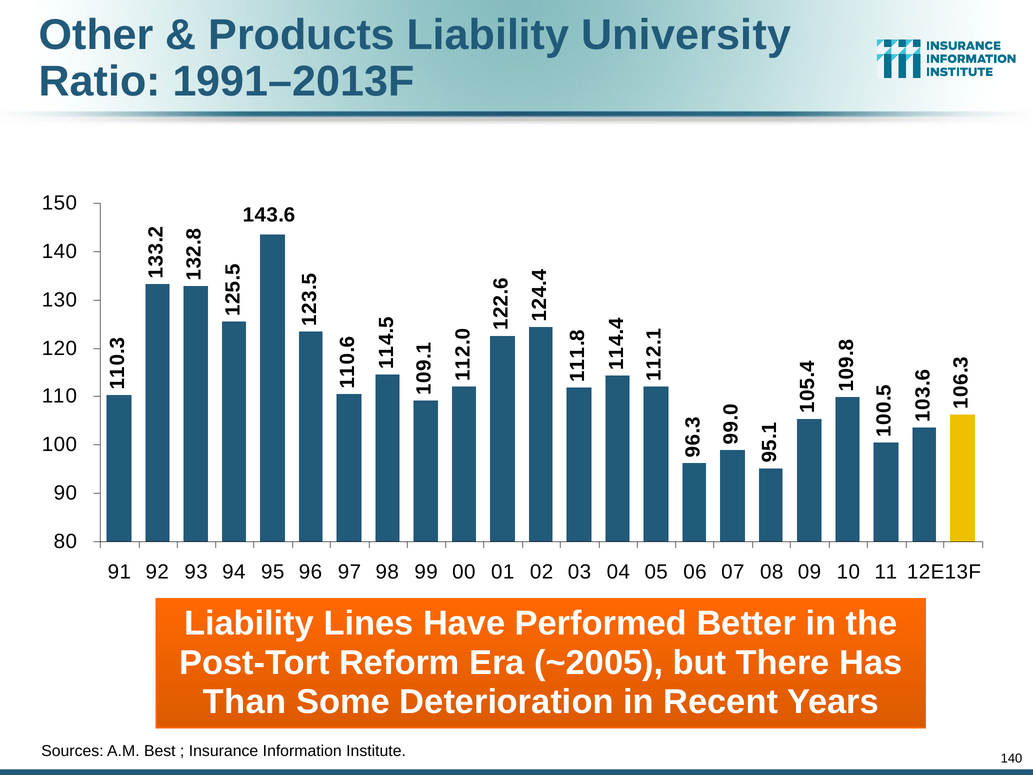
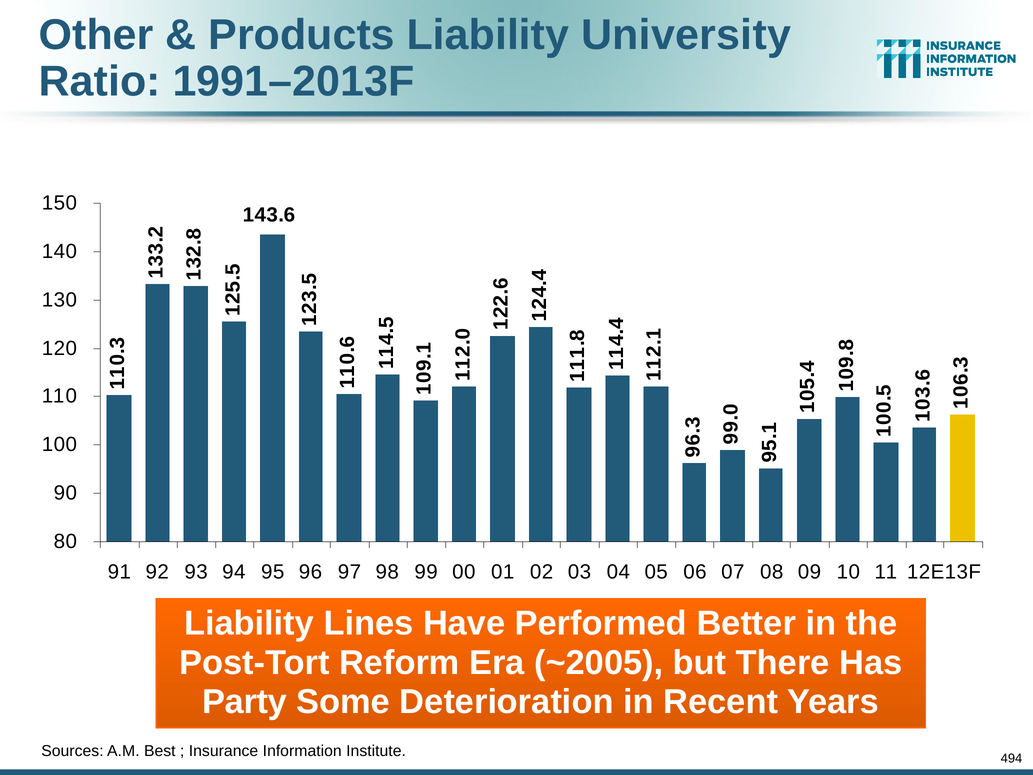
Than: Than -> Party
Institute 140: 140 -> 494
